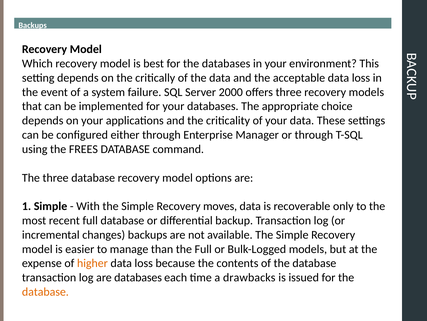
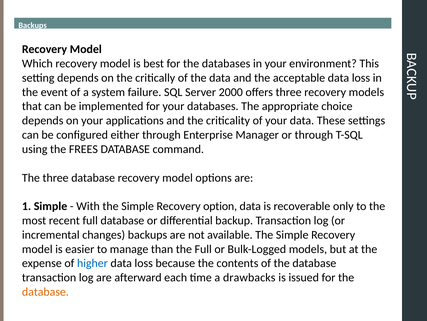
moves: moves -> option
higher colour: orange -> blue
are databases: databases -> afterward
